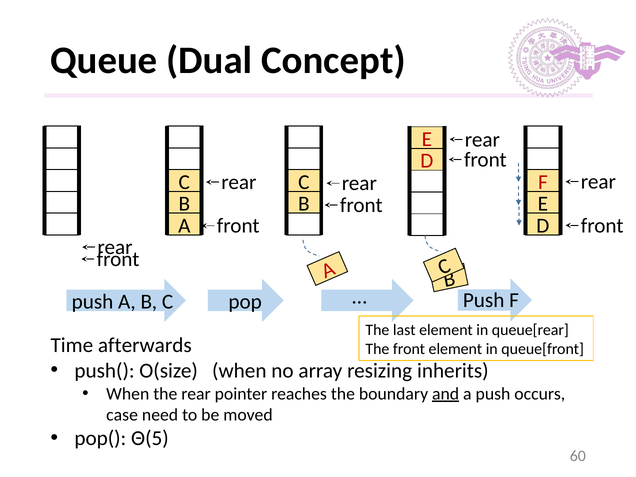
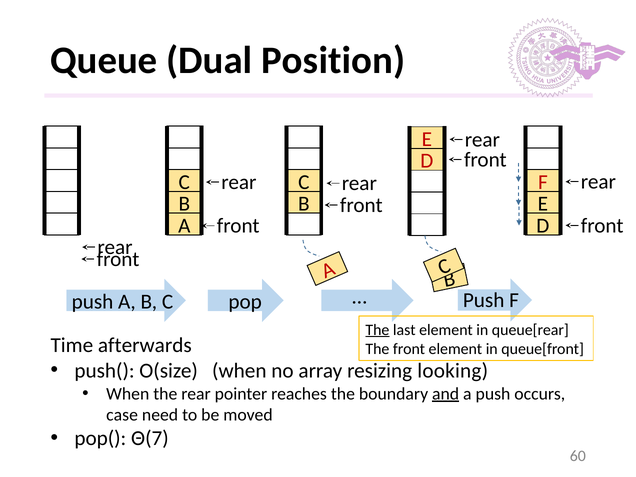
Concept: Concept -> Position
The at (377, 330) underline: none -> present
inherits: inherits -> looking
Θ(5: Θ(5 -> Θ(7
